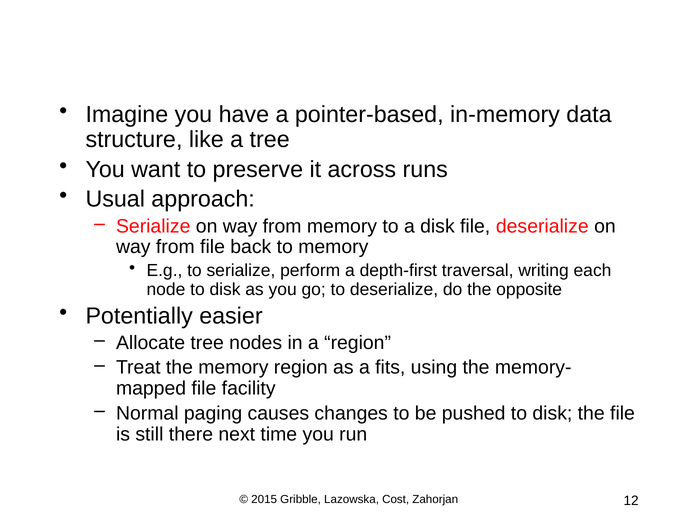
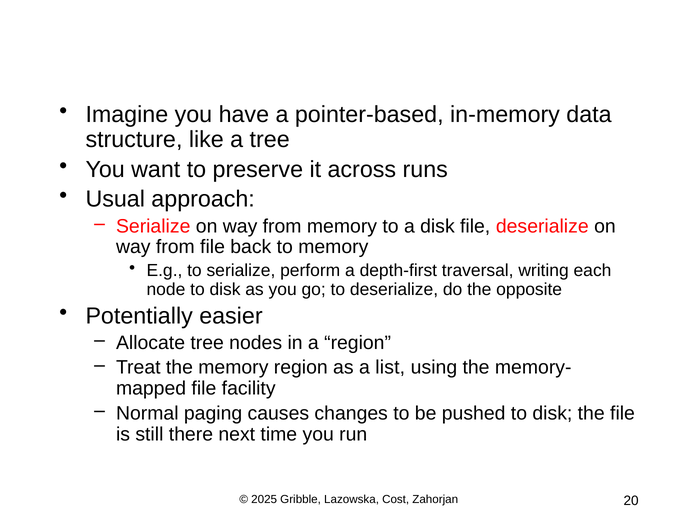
fits: fits -> list
2015: 2015 -> 2025
12: 12 -> 20
